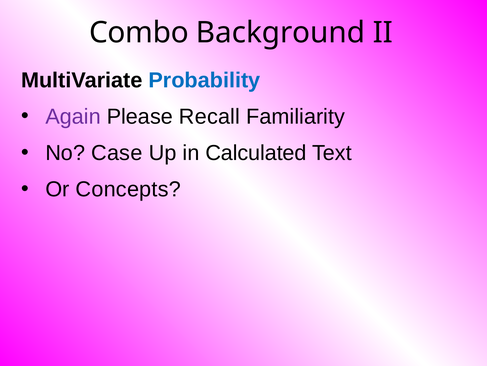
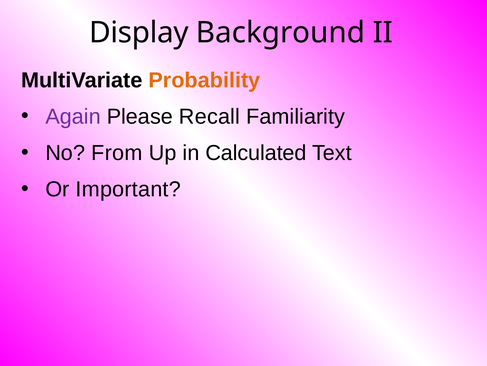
Combo: Combo -> Display
Probability colour: blue -> orange
Case: Case -> From
Concepts: Concepts -> Important
